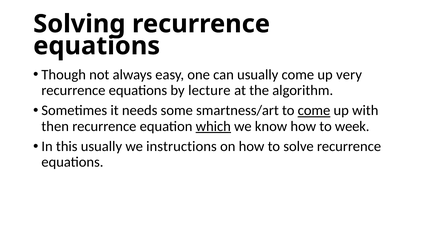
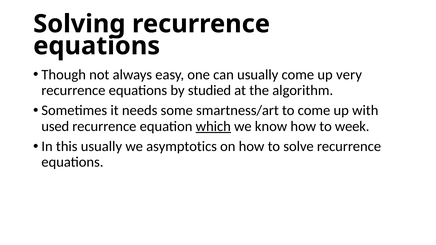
lecture: lecture -> studied
come at (314, 111) underline: present -> none
then: then -> used
instructions: instructions -> asymptotics
